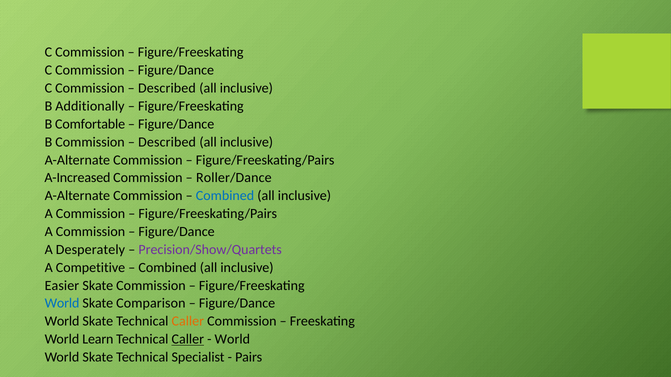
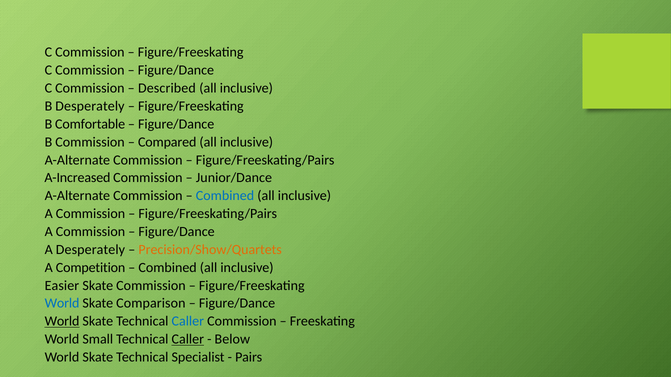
B Additionally: Additionally -> Desperately
Described at (167, 142): Described -> Compared
Roller/Dance: Roller/Dance -> Junior/Dance
Precision/Show/Quartets colour: purple -> orange
Competitive: Competitive -> Competition
World at (62, 322) underline: none -> present
Caller at (188, 322) colour: orange -> blue
Learn: Learn -> Small
World at (232, 340): World -> Below
